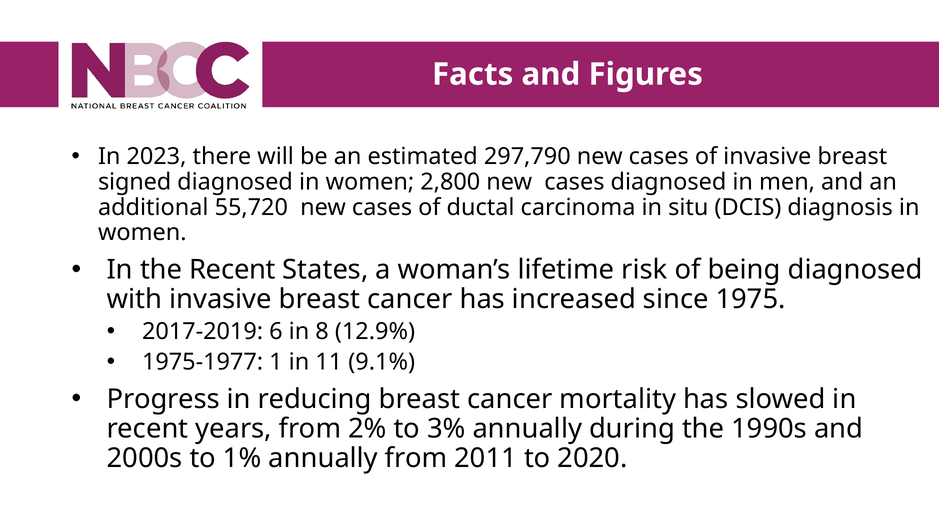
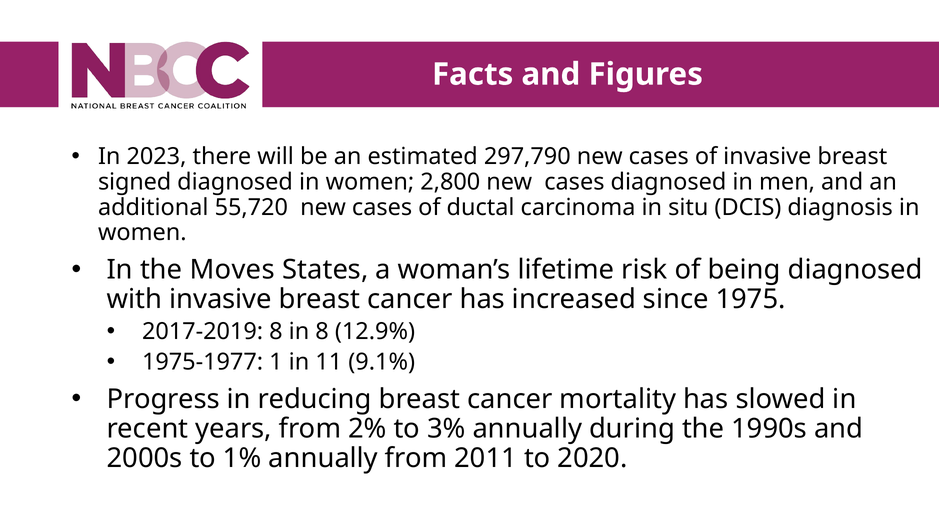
the Recent: Recent -> Moves
2017-2019 6: 6 -> 8
